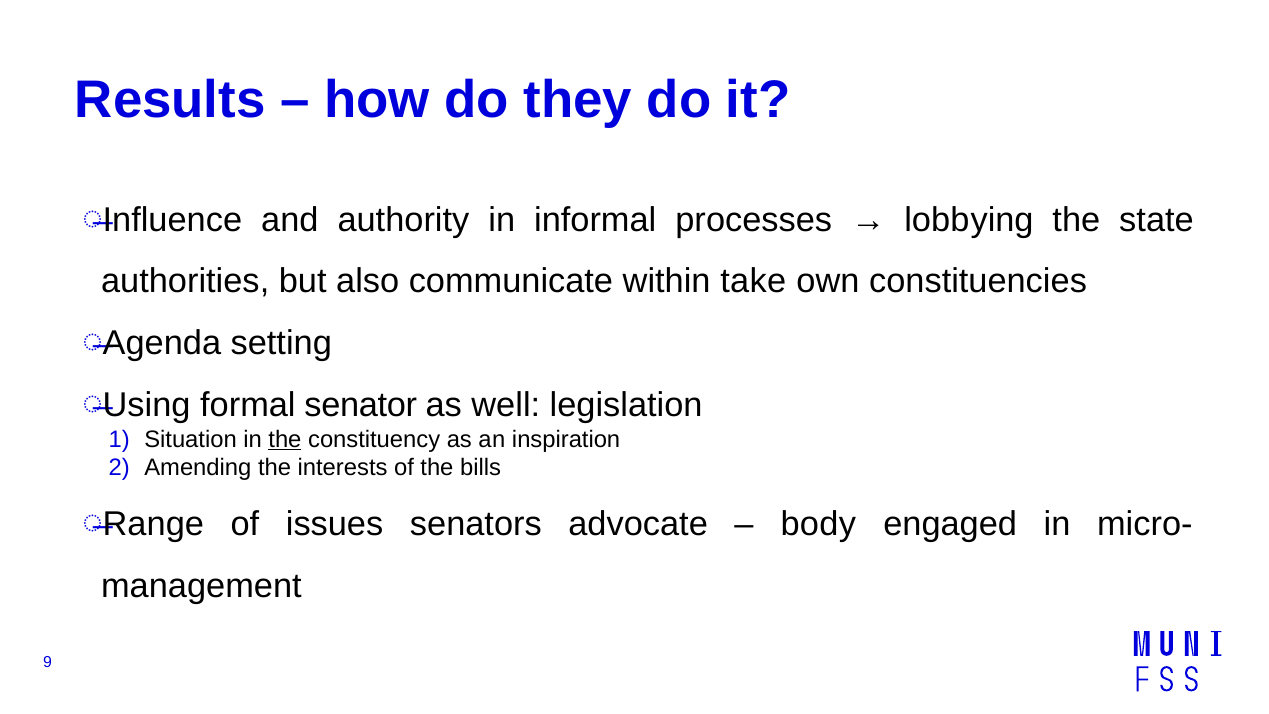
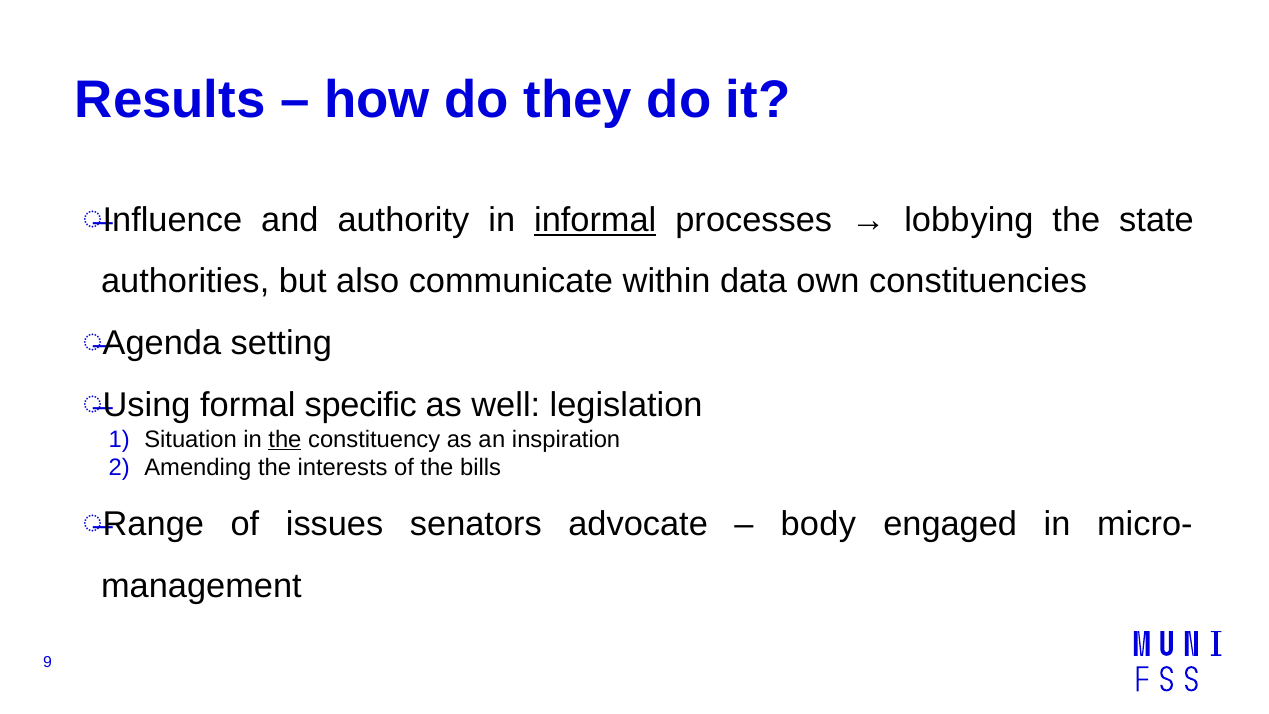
informal underline: none -> present
take: take -> data
senator: senator -> specific
